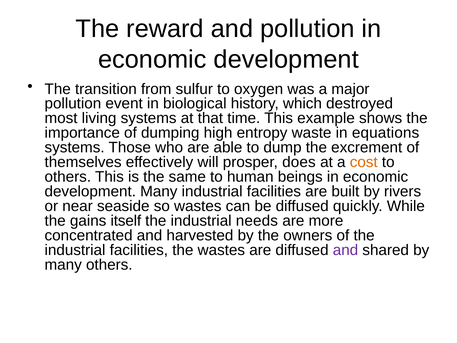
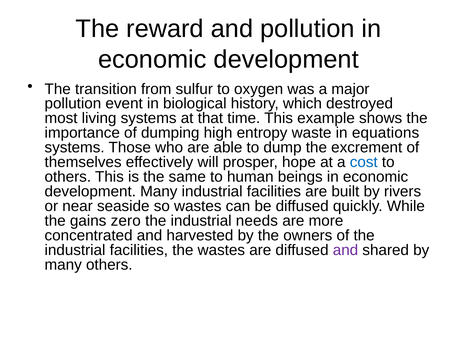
does: does -> hope
cost colour: orange -> blue
itself: itself -> zero
